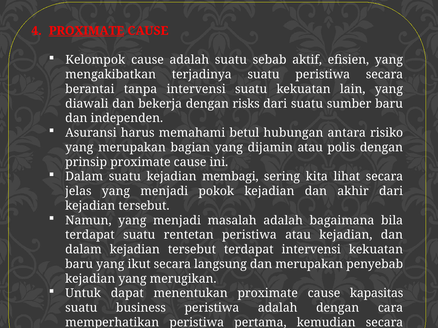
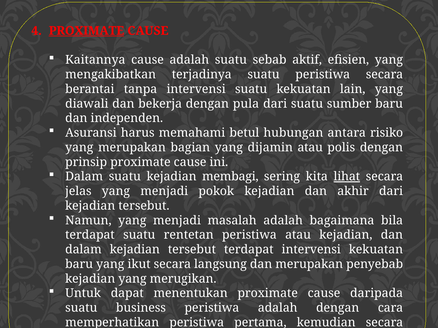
Kelompok: Kelompok -> Kaitannya
risks: risks -> pula
lihat underline: none -> present
kapasitas: kapasitas -> daripada
